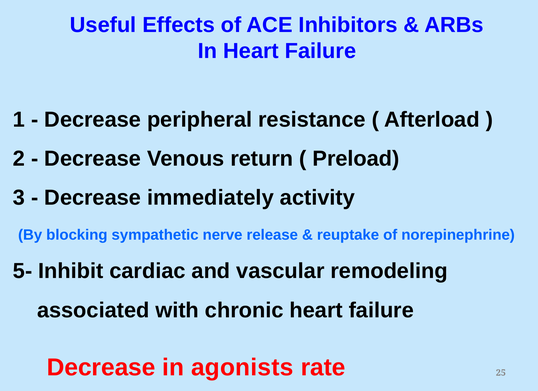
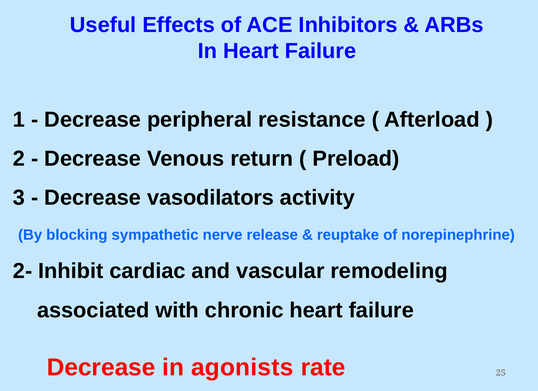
immediately: immediately -> vasodilators
5-: 5- -> 2-
